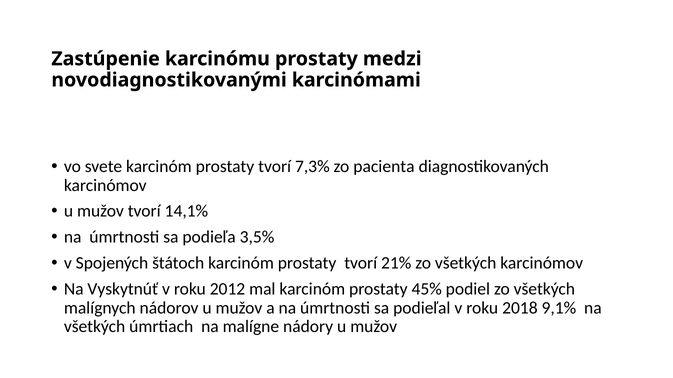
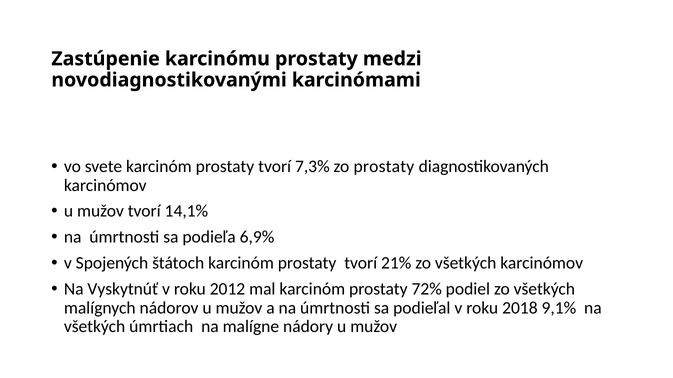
zo pacienta: pacienta -> prostaty
3,5%: 3,5% -> 6,9%
45%: 45% -> 72%
